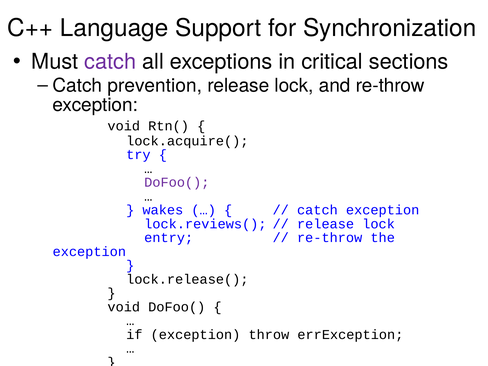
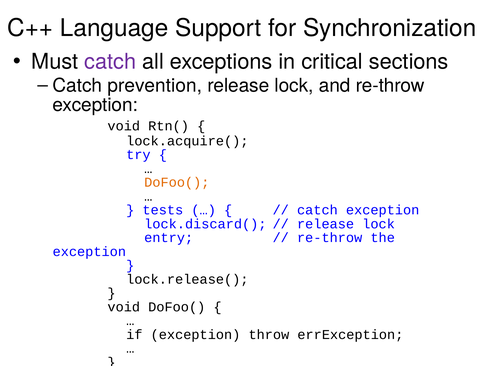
DoFoo( at (177, 182) colour: purple -> orange
wakes: wakes -> tests
lock.reviews(: lock.reviews( -> lock.discard(
